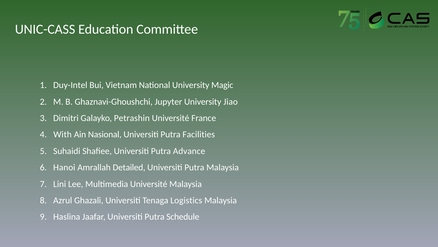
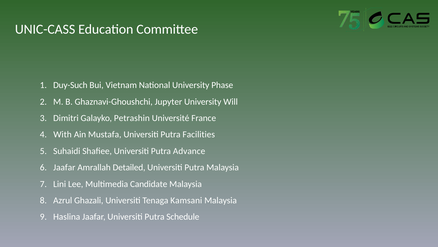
Duy-Intel: Duy-Intel -> Duy-Such
Magic: Magic -> Phase
Jiao: Jiao -> Will
Nasional: Nasional -> Mustafa
Hanoi at (64, 167): Hanoi -> Jaafar
Multimedia Université: Université -> Candidate
Logistics: Logistics -> Kamsani
